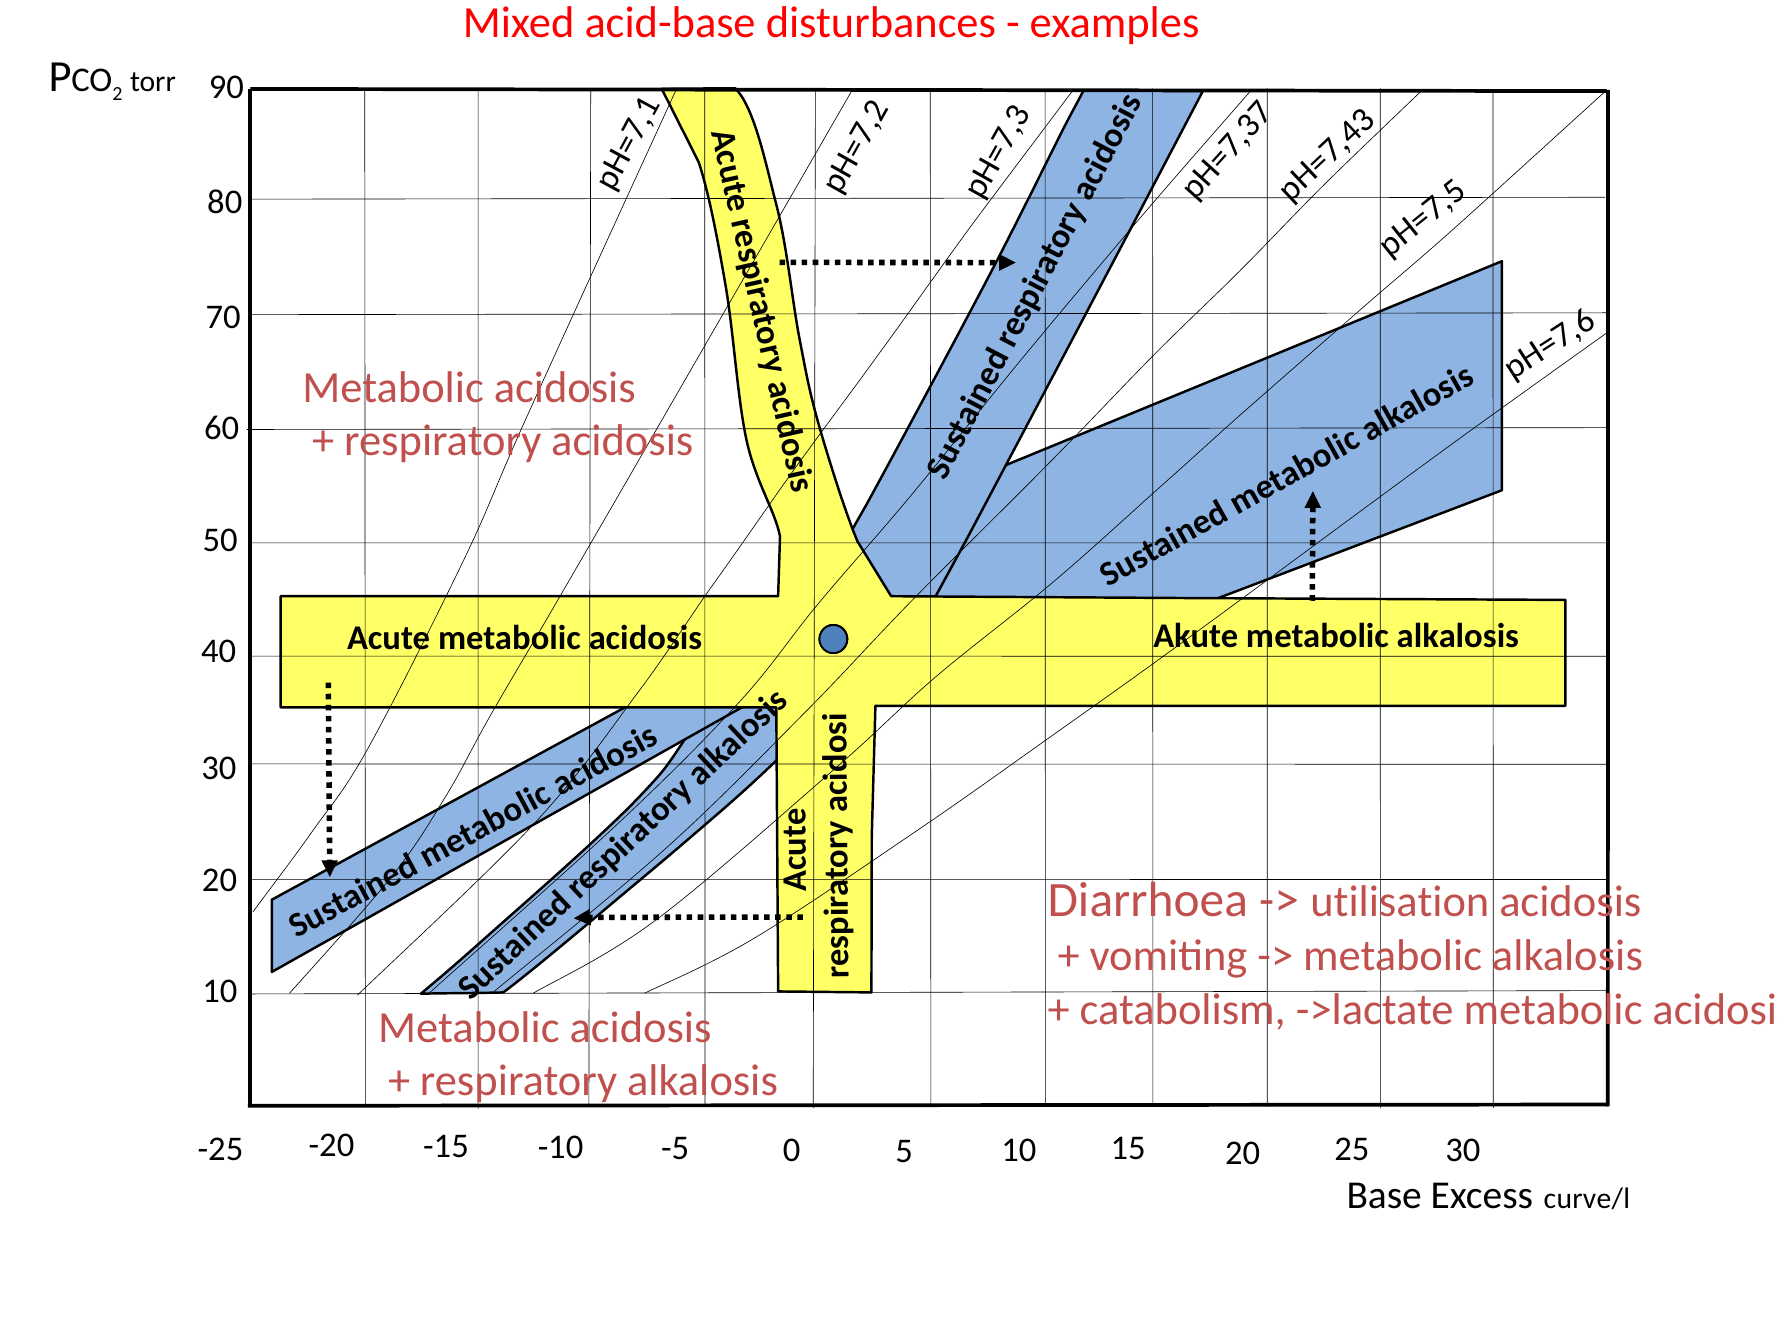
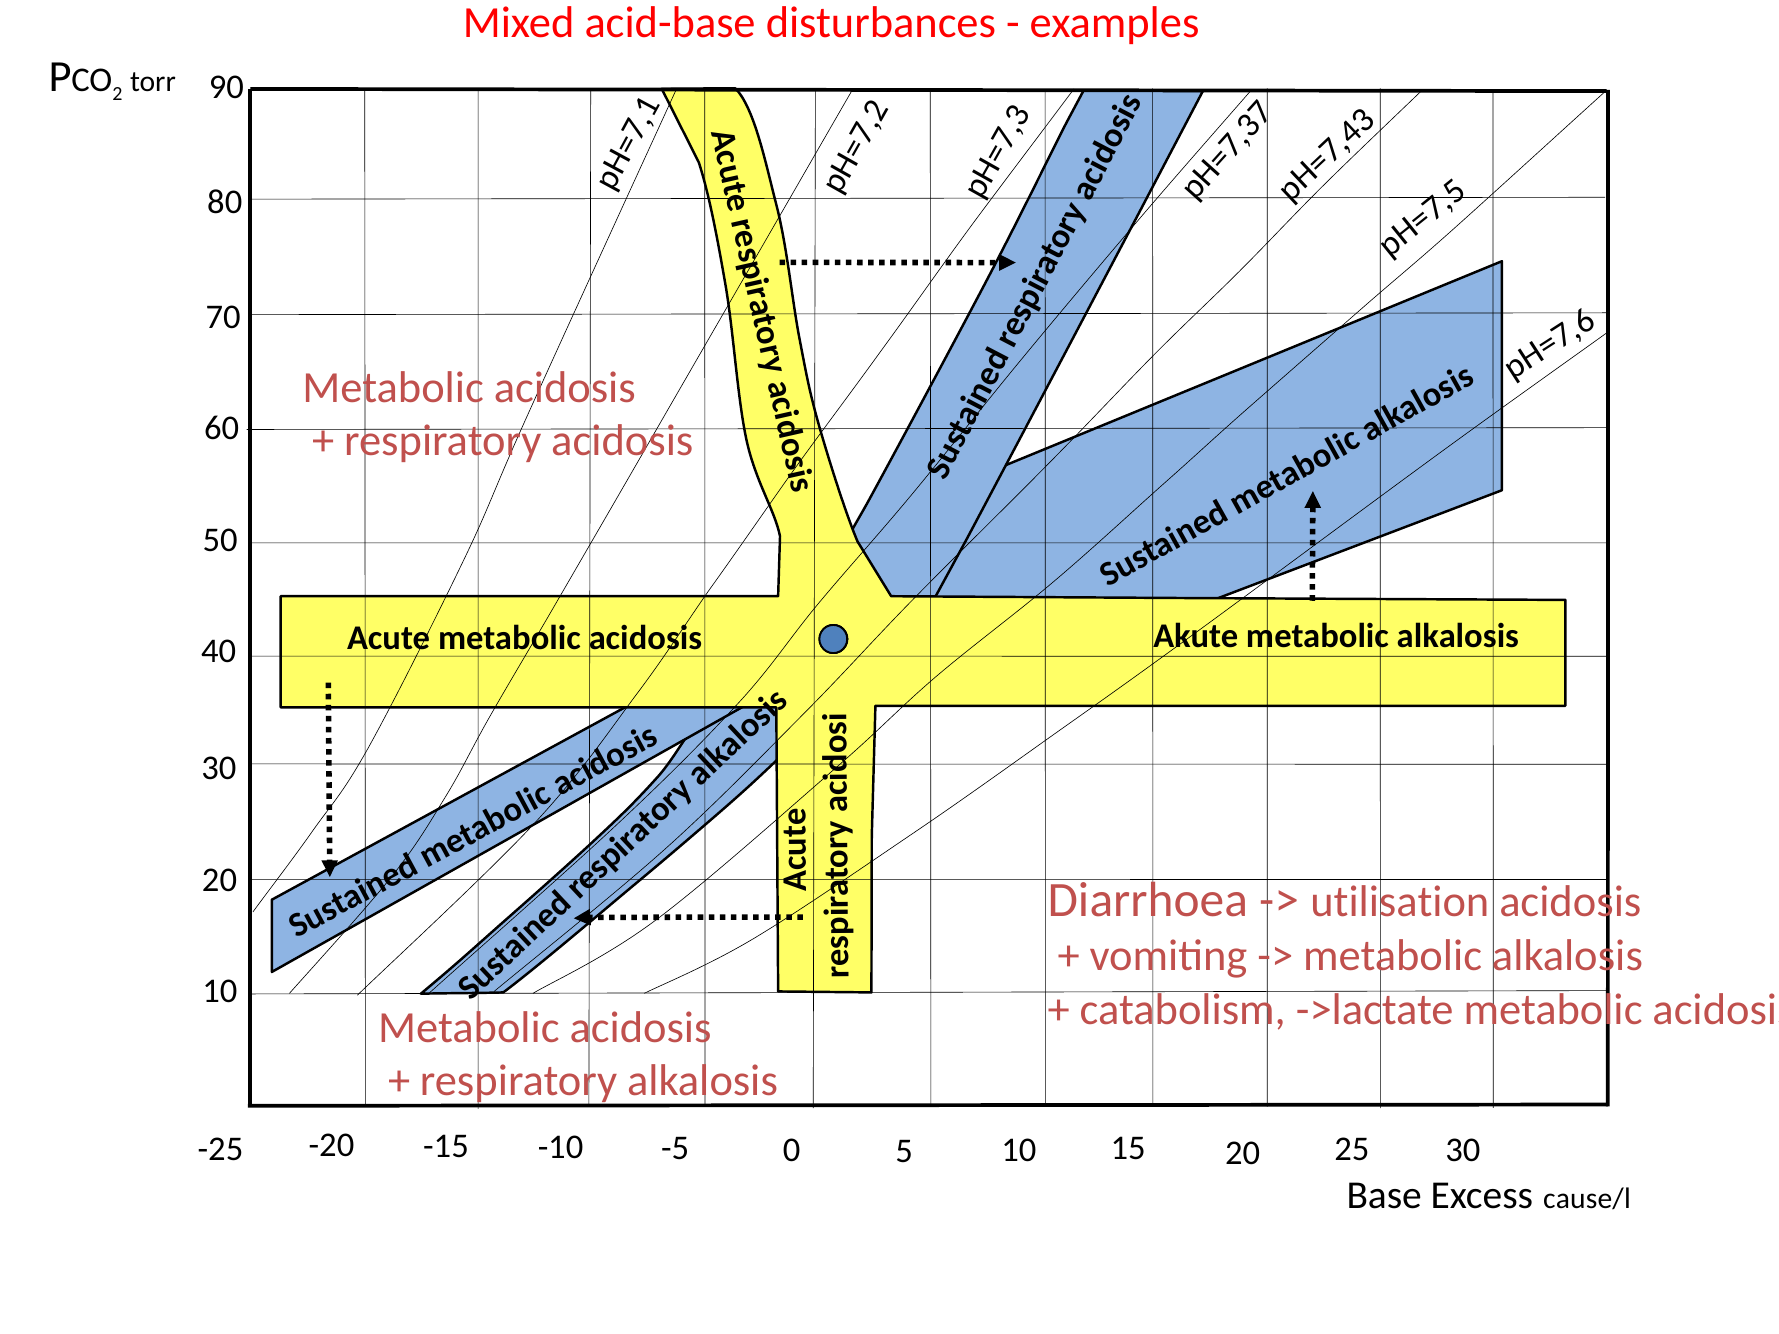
curve/l: curve/l -> cause/l
